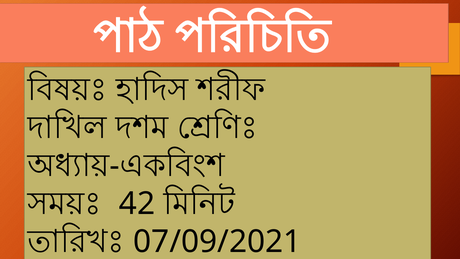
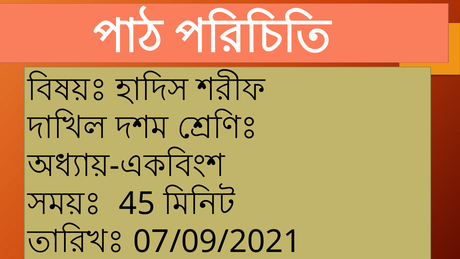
42: 42 -> 45
